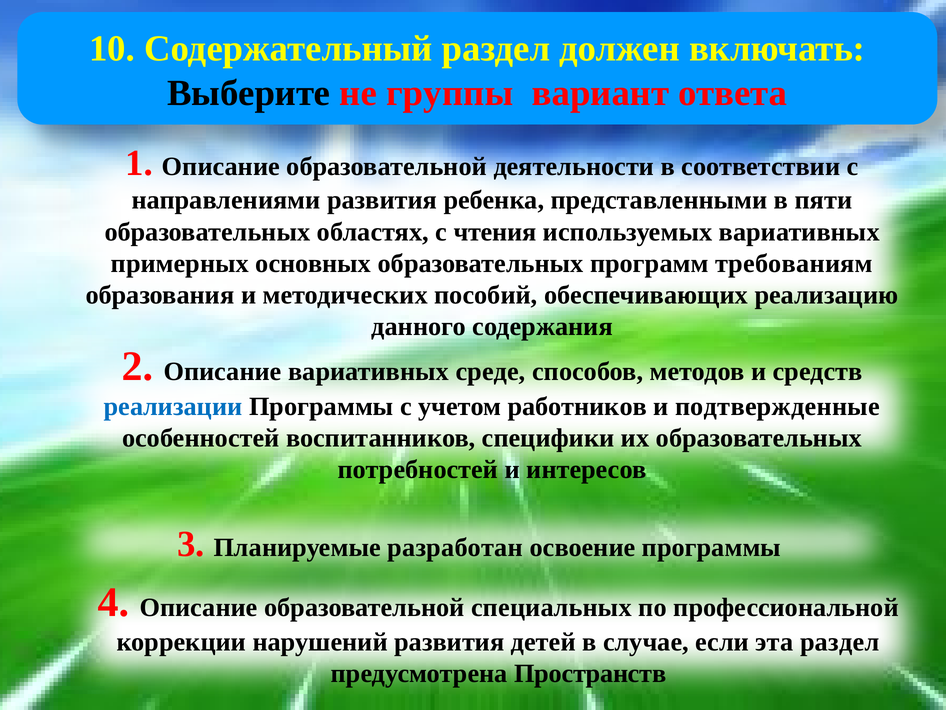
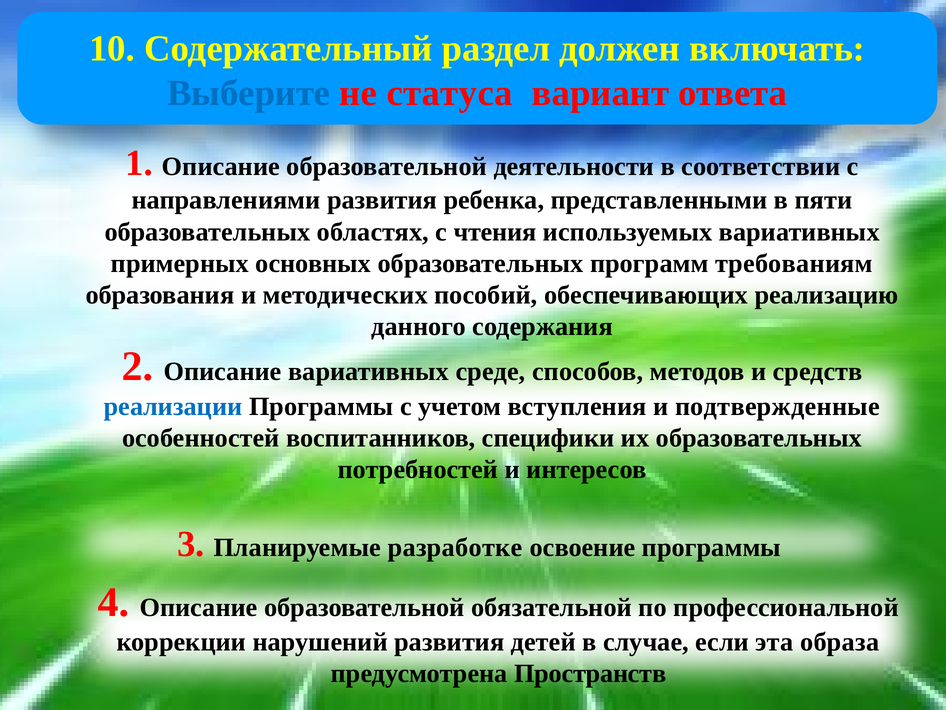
Выберите colour: black -> blue
группы: группы -> статуса
работников: работников -> вступления
разработан: разработан -> разработке
специальных: специальных -> обязательной
эта раздел: раздел -> образа
